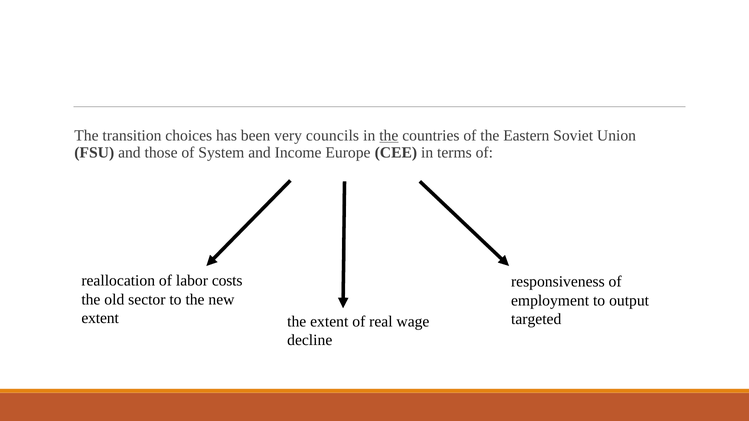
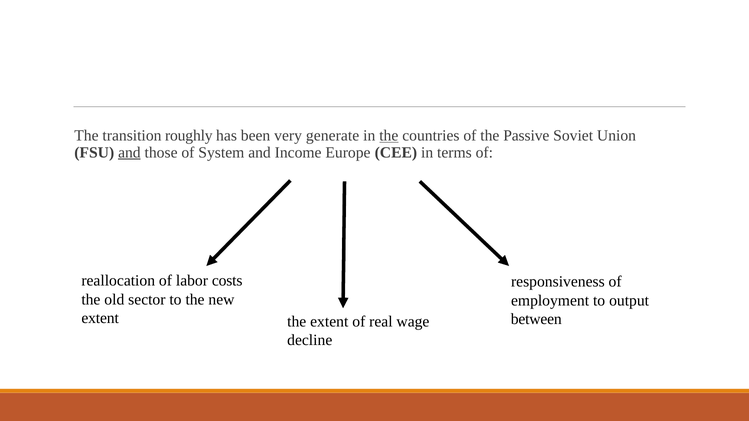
choices: choices -> roughly
councils: councils -> generate
Eastern: Eastern -> Passive
and at (129, 152) underline: none -> present
targeted: targeted -> between
